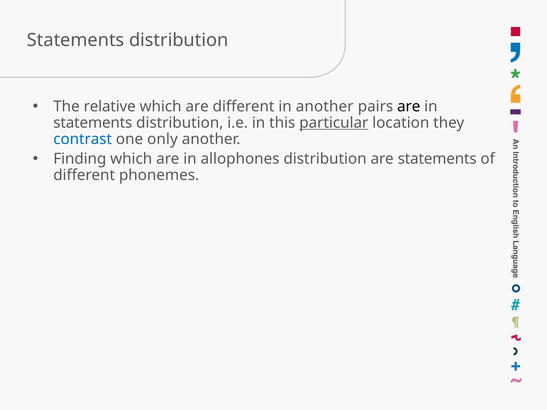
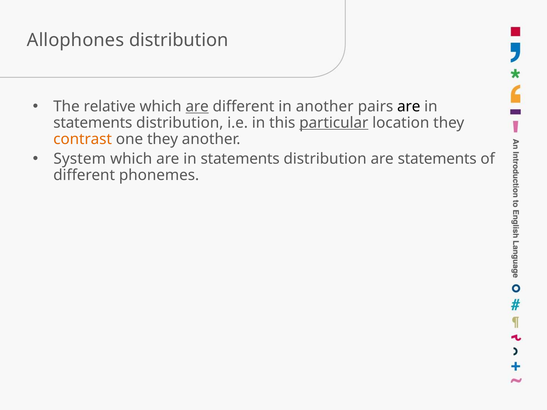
Statements at (76, 40): Statements -> Allophones
are at (197, 106) underline: none -> present
contrast colour: blue -> orange
one only: only -> they
Finding: Finding -> System
which are in allophones: allophones -> statements
